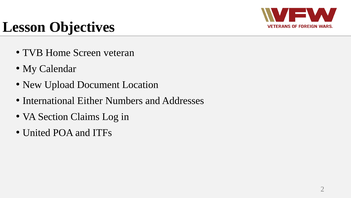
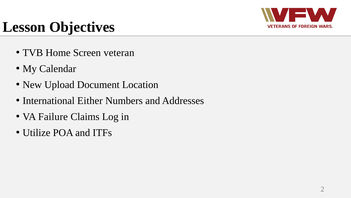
Section: Section -> Failure
United: United -> Utilize
